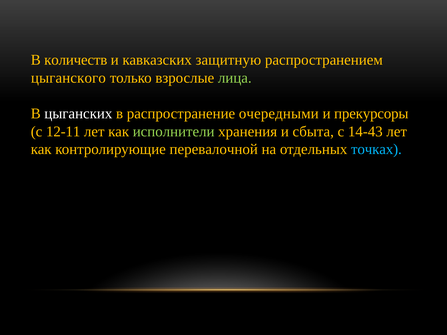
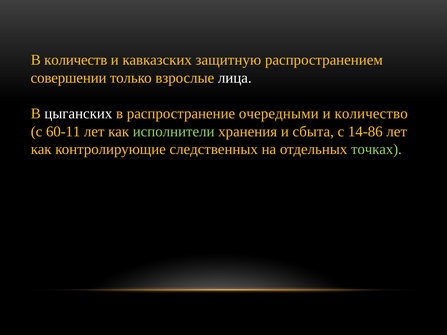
цыганского: цыганского -> совершении
лица colour: light green -> white
прекурсоры: прекурсоры -> количество
12-11: 12-11 -> 60-11
14-43: 14-43 -> 14-86
перевалочной: перевалочной -> следственных
точках colour: light blue -> light green
